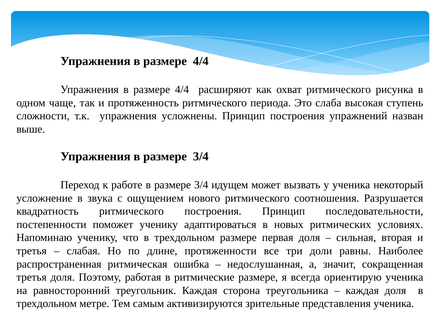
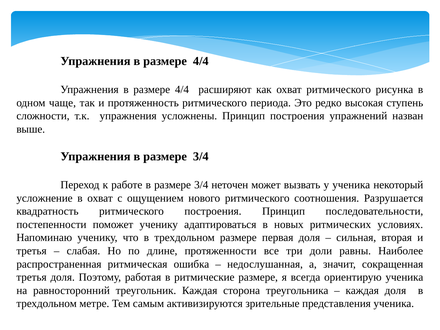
слаба: слаба -> редко
идущем: идущем -> неточен
в звука: звука -> охват
